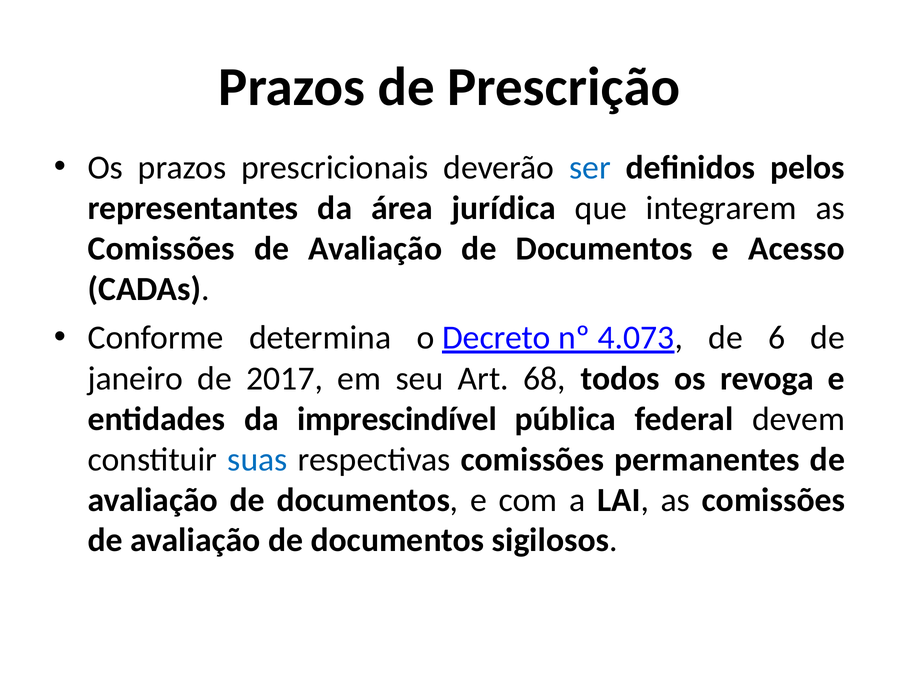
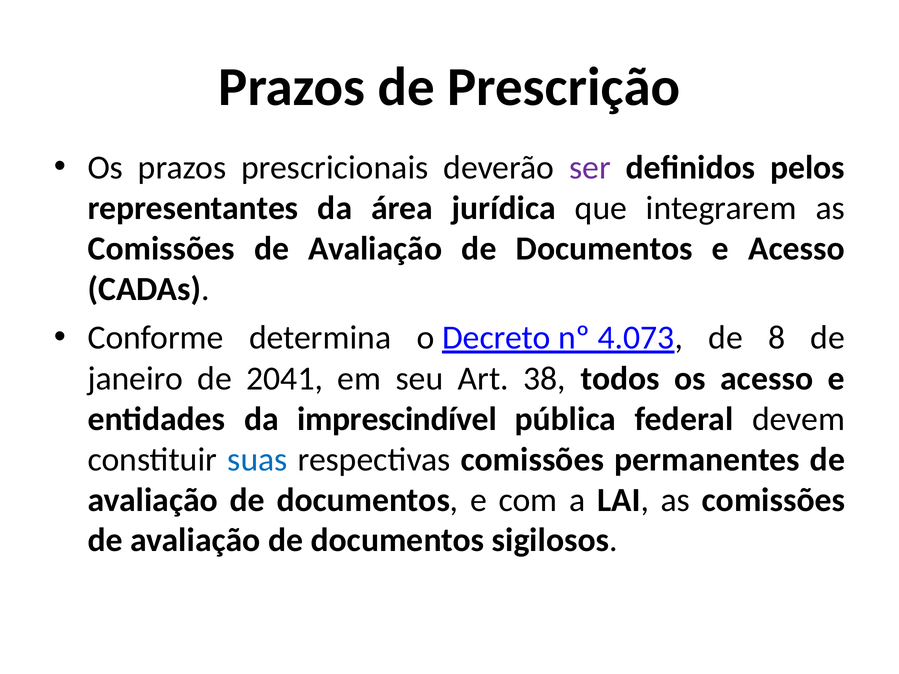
ser colour: blue -> purple
6: 6 -> 8
2017: 2017 -> 2041
68: 68 -> 38
os revoga: revoga -> acesso
